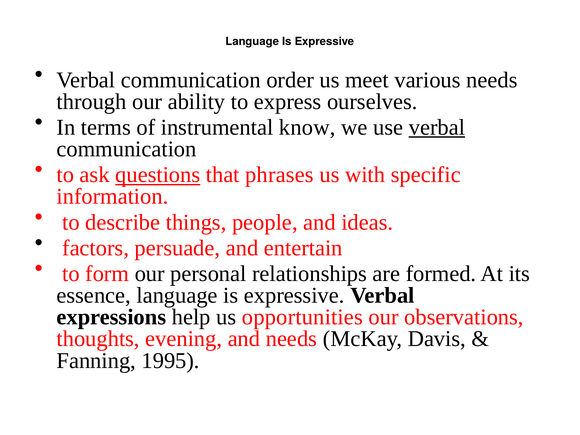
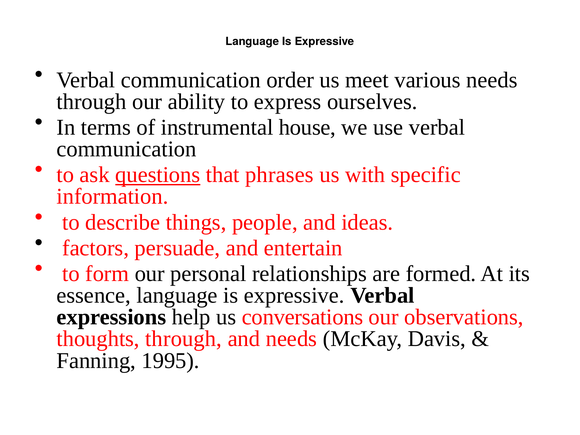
know: know -> house
verbal at (437, 127) underline: present -> none
opportunities: opportunities -> conversations
thoughts evening: evening -> through
